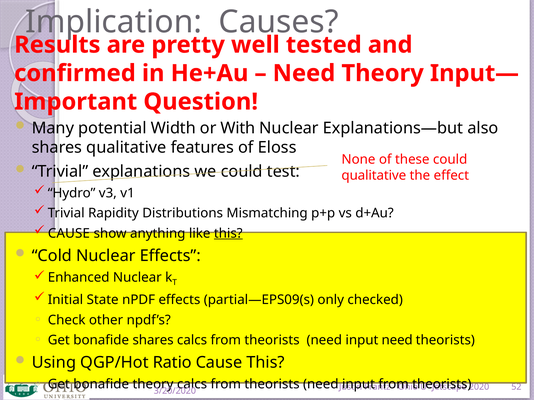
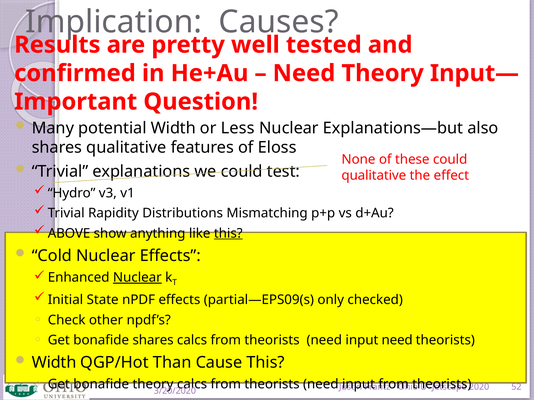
With: With -> Less
CAUSE at (69, 234): CAUSE -> ABOVE
Nuclear at (137, 278) underline: none -> present
Using at (54, 363): Using -> Width
Ratio: Ratio -> Than
